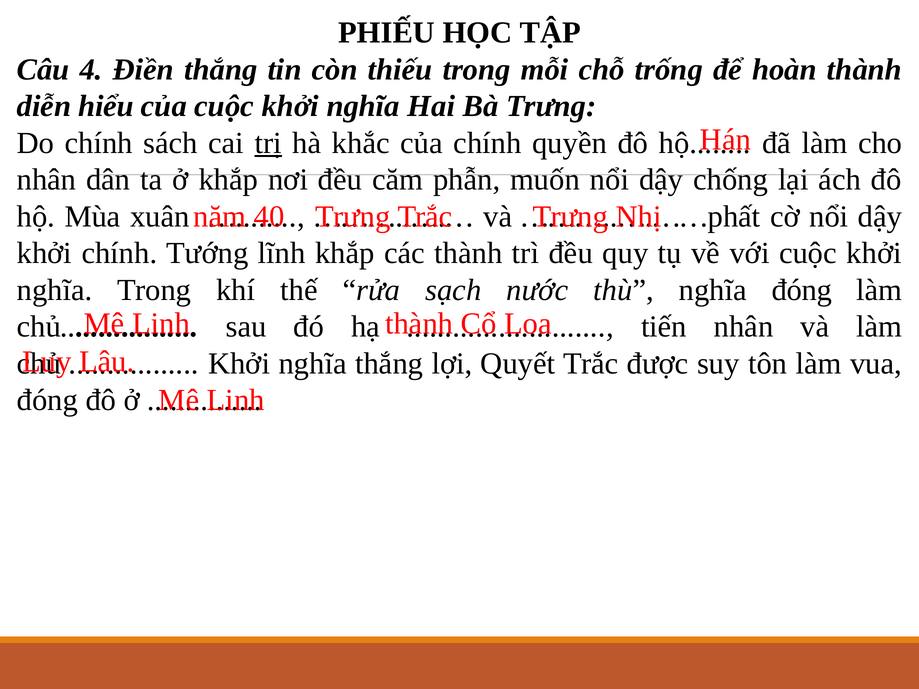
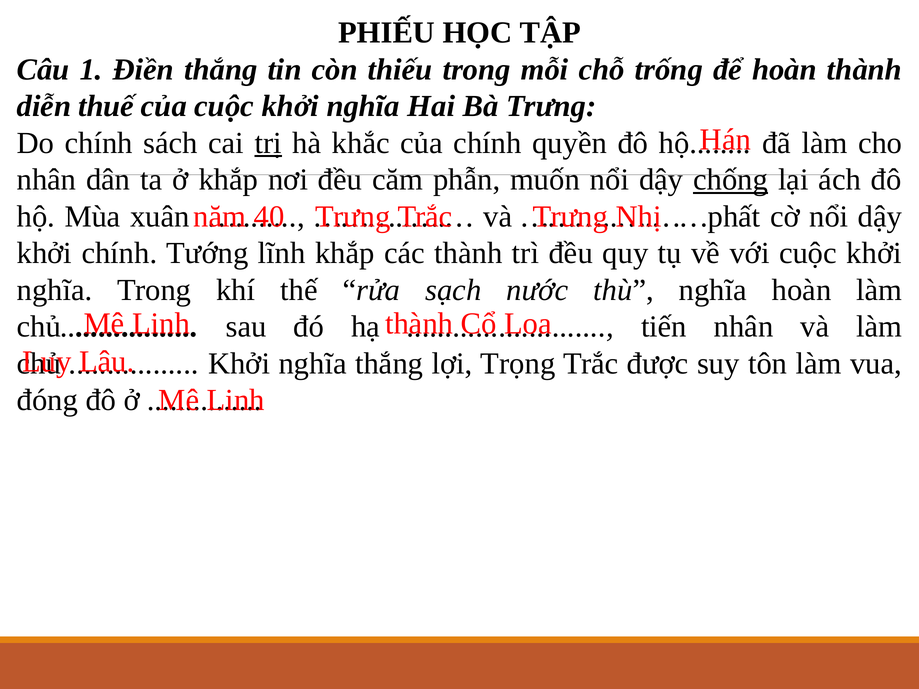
4: 4 -> 1
hiểu: hiểu -> thuế
chống underline: none -> present
nghĩa đóng: đóng -> hoàn
Quyết: Quyết -> Trọng
